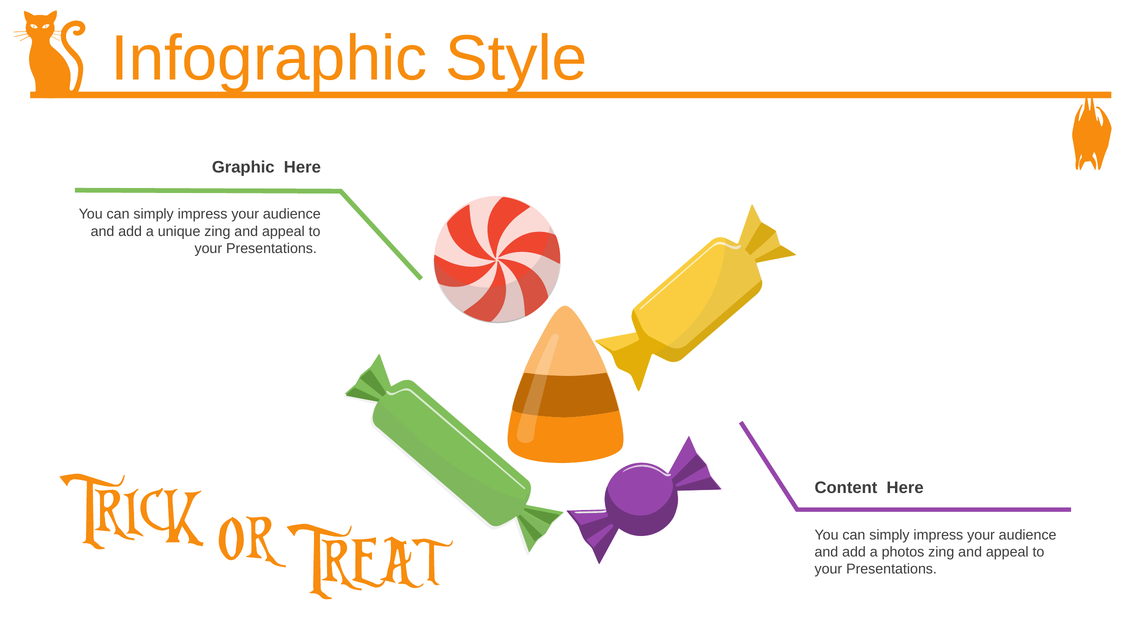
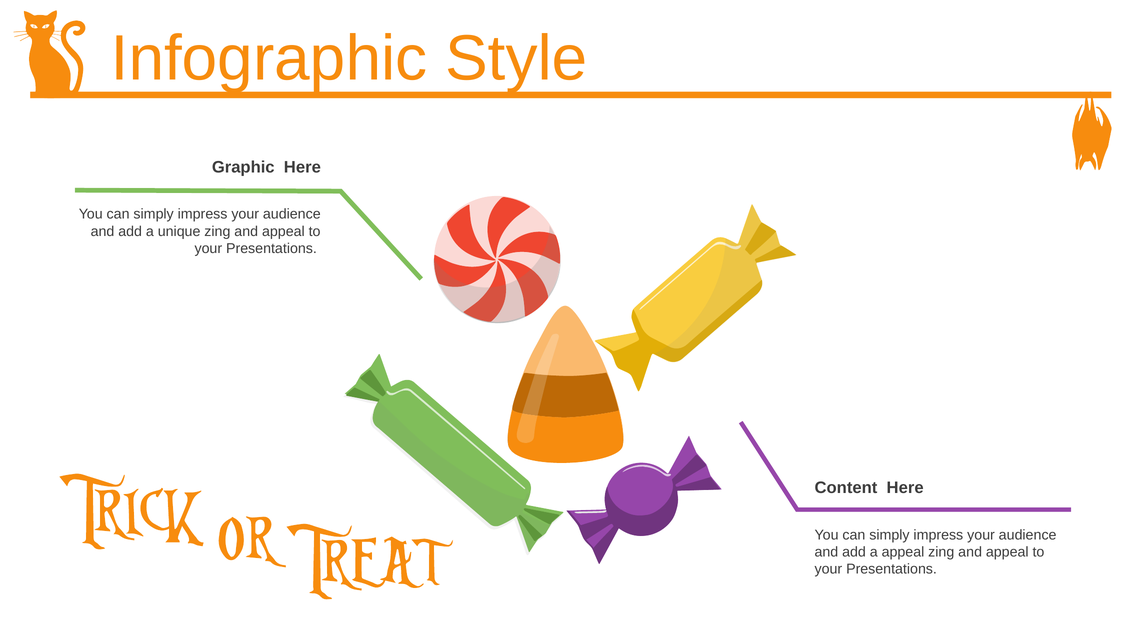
a photos: photos -> appeal
